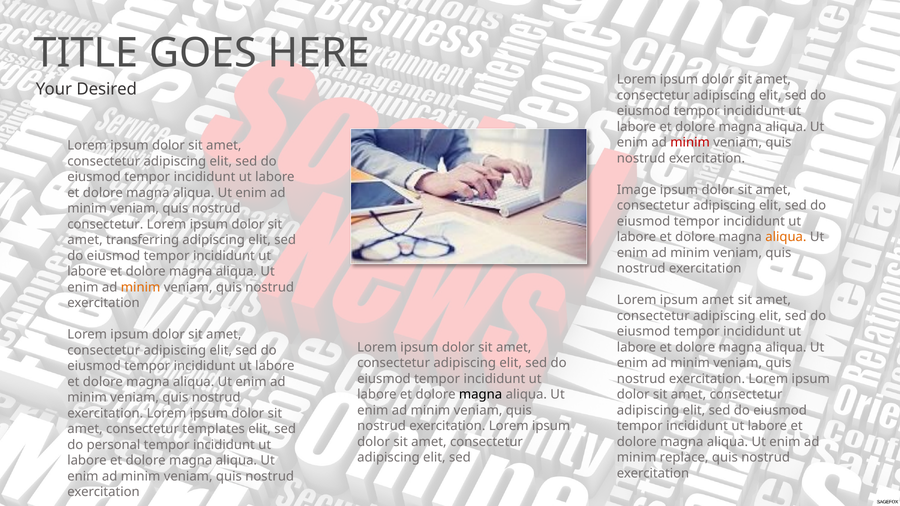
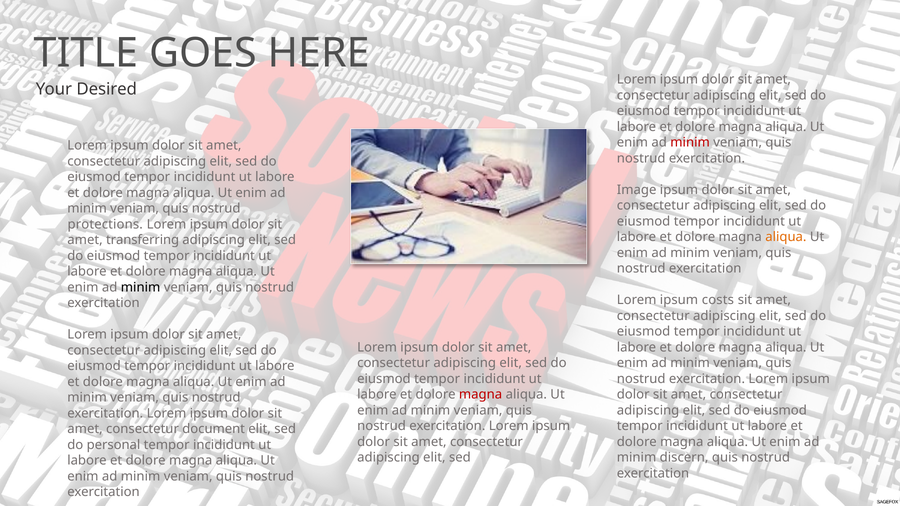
consectetur at (105, 224): consectetur -> protections
minim at (141, 288) colour: orange -> black
ipsum amet: amet -> costs
magna at (481, 395) colour: black -> red
templates: templates -> document
replace: replace -> discern
